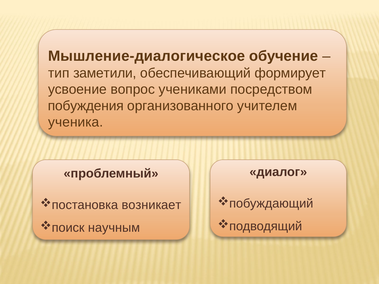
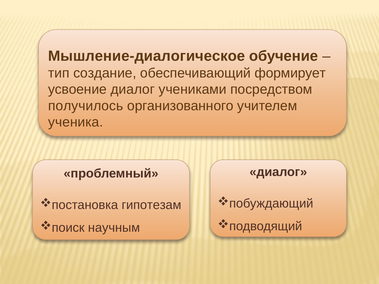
заметили: заметили -> создание
усвоение вопрос: вопрос -> диалог
побуждения: побуждения -> получилось
возникает: возникает -> гипотезам
